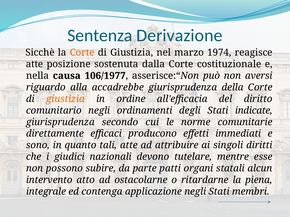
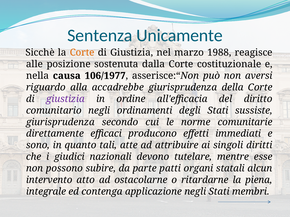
Derivazione: Derivazione -> Unicamente
1974: 1974 -> 1988
atte at (35, 64): atte -> alle
giustizia at (65, 99) colour: orange -> purple
indicate: indicate -> sussiste
